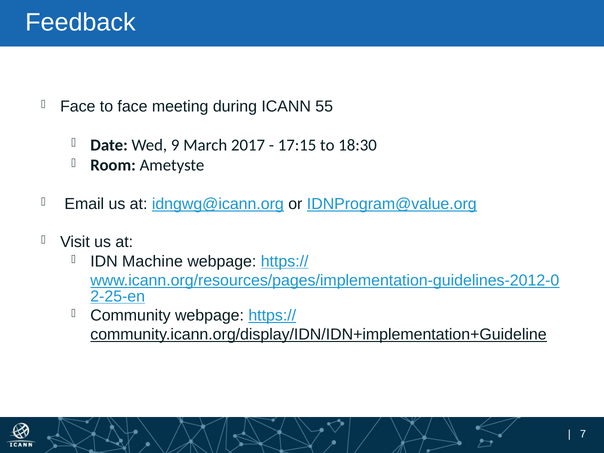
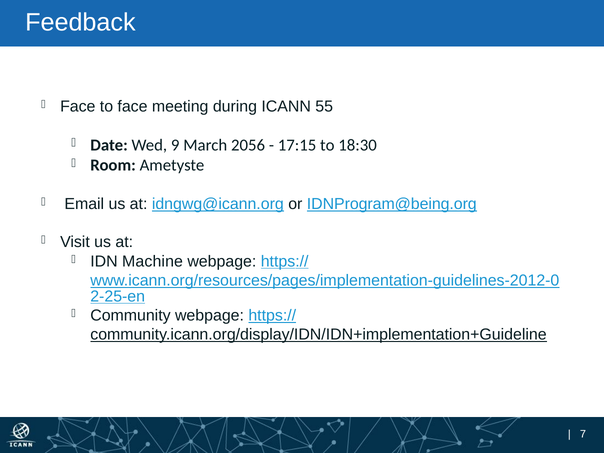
2017: 2017 -> 2056
IDNProgram@value.org: IDNProgram@value.org -> IDNProgram@being.org
